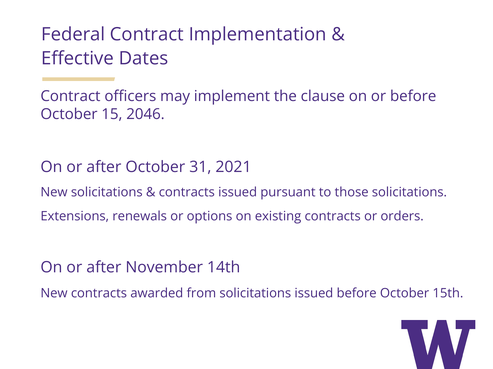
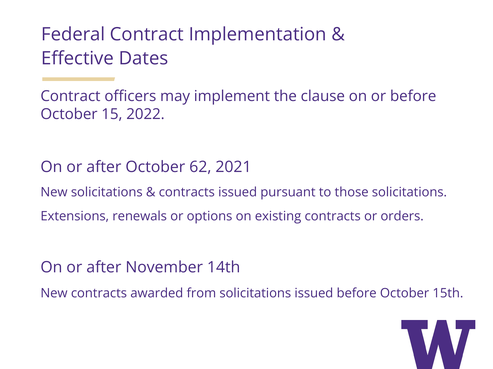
2046: 2046 -> 2022
31: 31 -> 62
